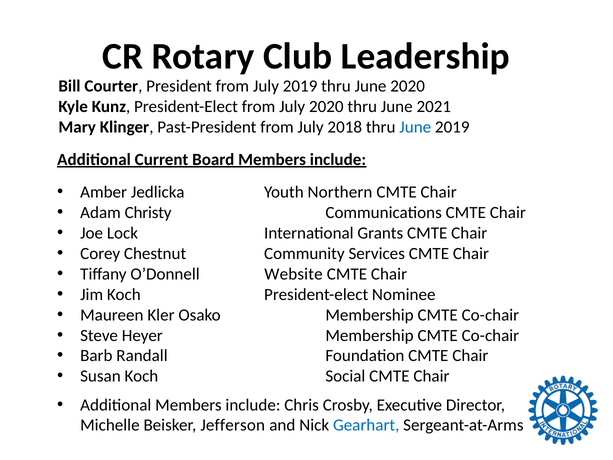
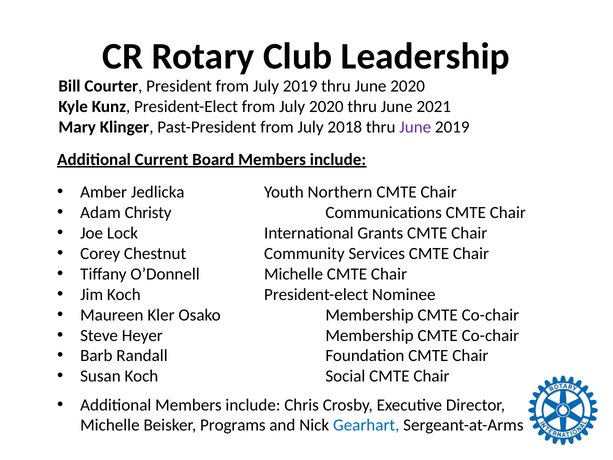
June at (415, 127) colour: blue -> purple
O’Donnell Website: Website -> Michelle
Jefferson: Jefferson -> Programs
